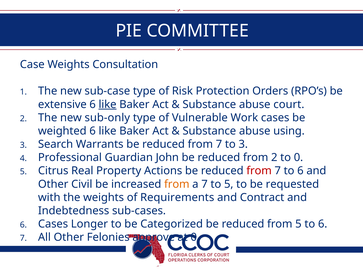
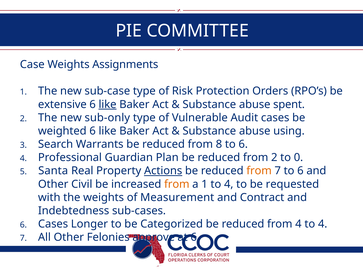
Consultation: Consultation -> Assignments
court: court -> spent
Work: Work -> Audit
7 at (219, 144): 7 -> 8
3 at (243, 144): 3 -> 6
John: John -> Plan
Citrus: Citrus -> Santa
Actions underline: none -> present
from at (259, 171) colour: red -> orange
a 7: 7 -> 1
5 at (229, 184): 5 -> 4
Requirements: Requirements -> Measurement
from 5: 5 -> 4
6 at (323, 224): 6 -> 4
at 0: 0 -> 6
